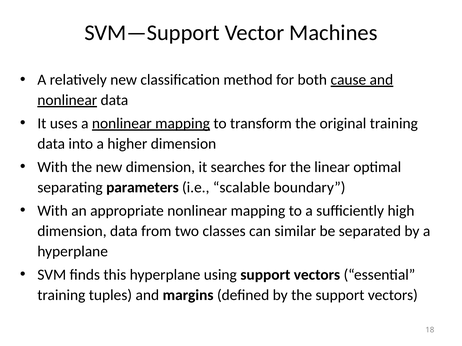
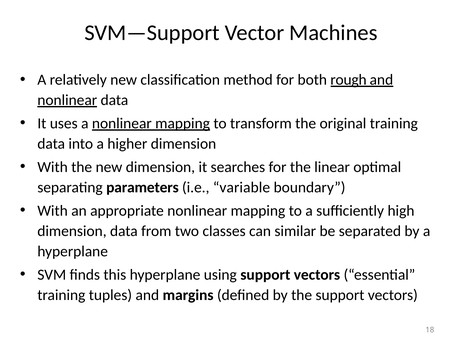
cause: cause -> rough
scalable: scalable -> variable
